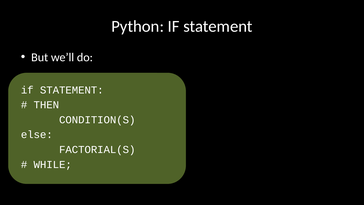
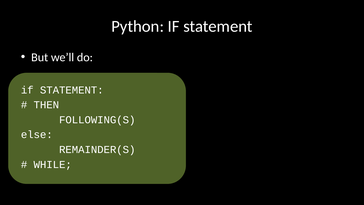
CONDITION(S: CONDITION(S -> FOLLOWING(S
FACTORIAL(S: FACTORIAL(S -> REMAINDER(S
